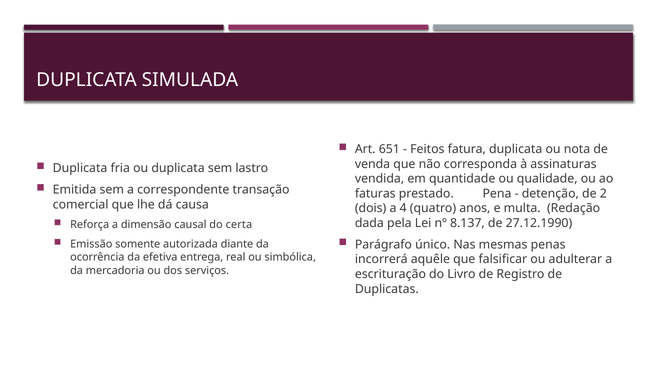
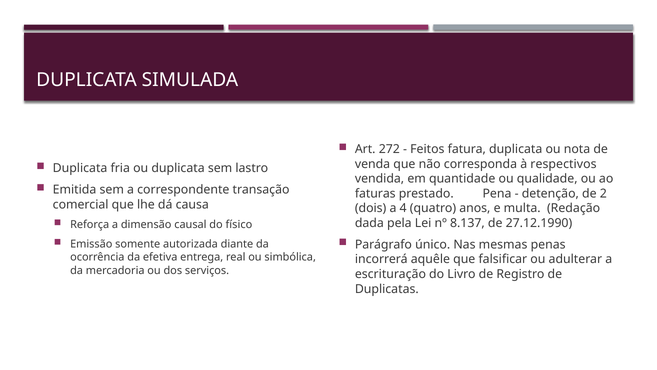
651: 651 -> 272
assinaturas: assinaturas -> respectivos
certa: certa -> físico
